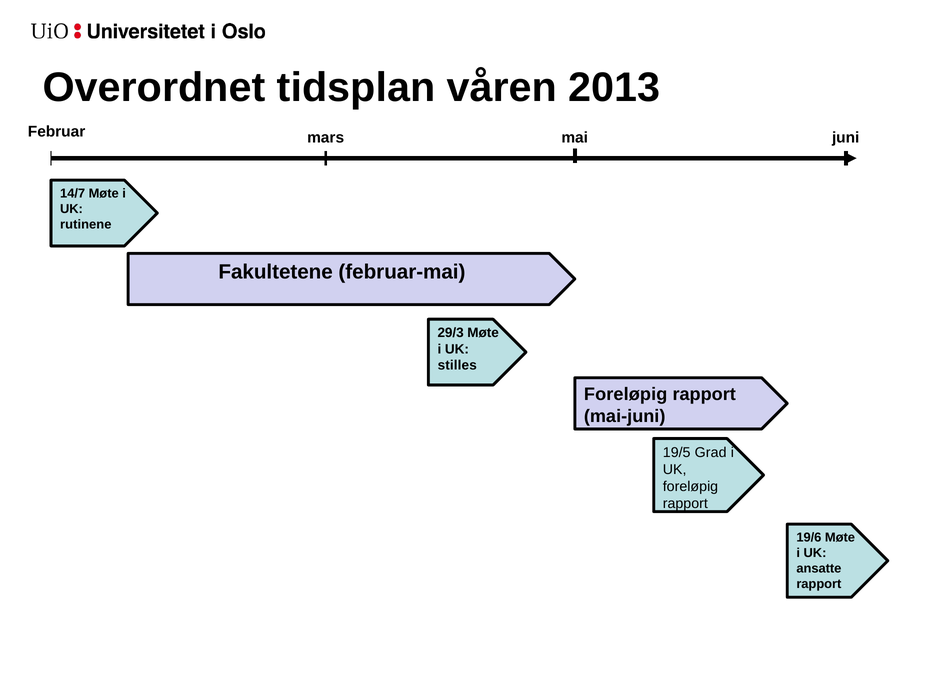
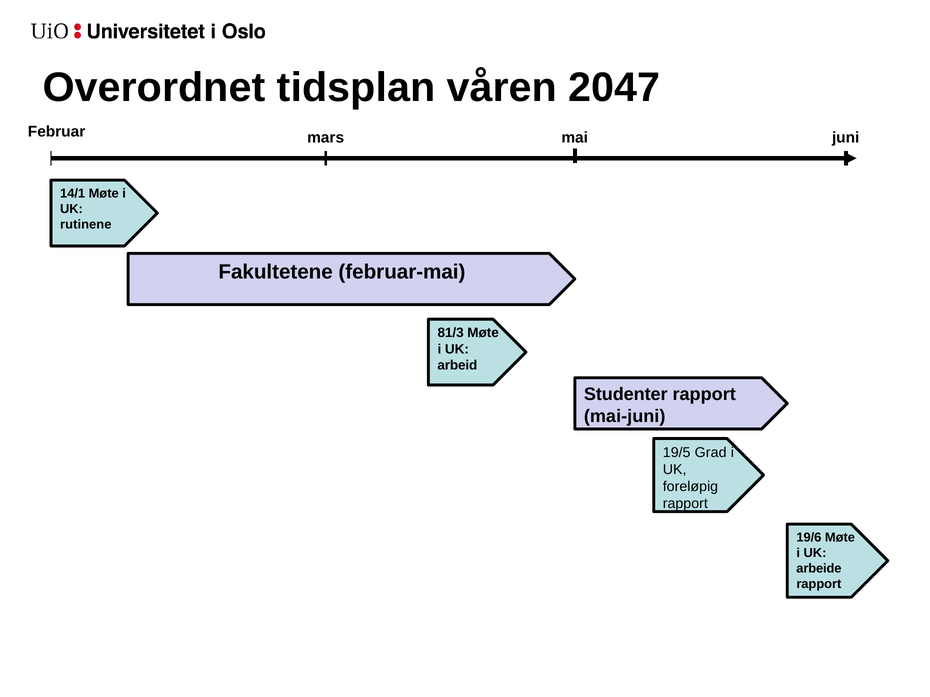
2013: 2013 -> 2047
14/7: 14/7 -> 14/1
29/3: 29/3 -> 81/3
stilles: stilles -> arbeid
Foreløpig at (626, 395): Foreløpig -> Studenter
ansatte: ansatte -> arbeide
